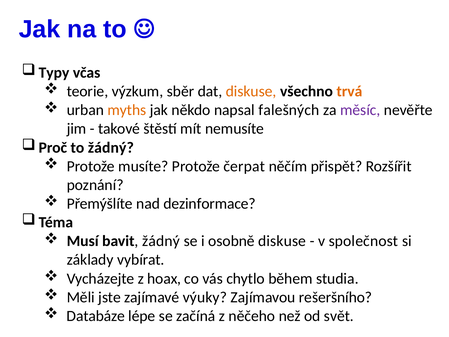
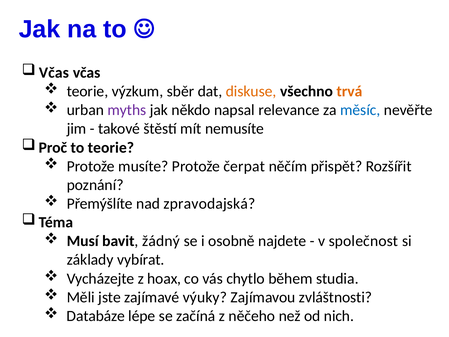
Typy at (54, 73): Typy -> Včas
myths colour: orange -> purple
falešných: falešných -> relevance
měsíc colour: purple -> blue
to žádný: žádný -> teorie
dezinformace: dezinformace -> zpravodajská
osobně diskuse: diskuse -> najdete
rešeršního: rešeršního -> zvláštnosti
svět: svět -> nich
